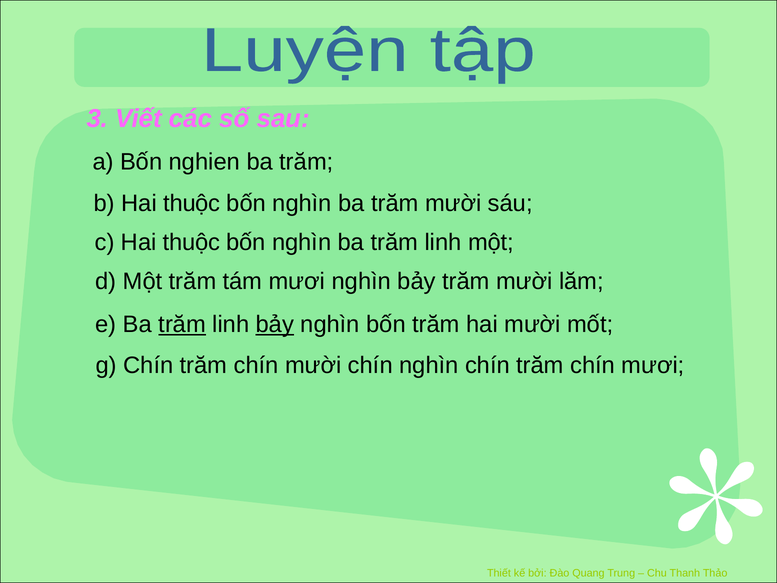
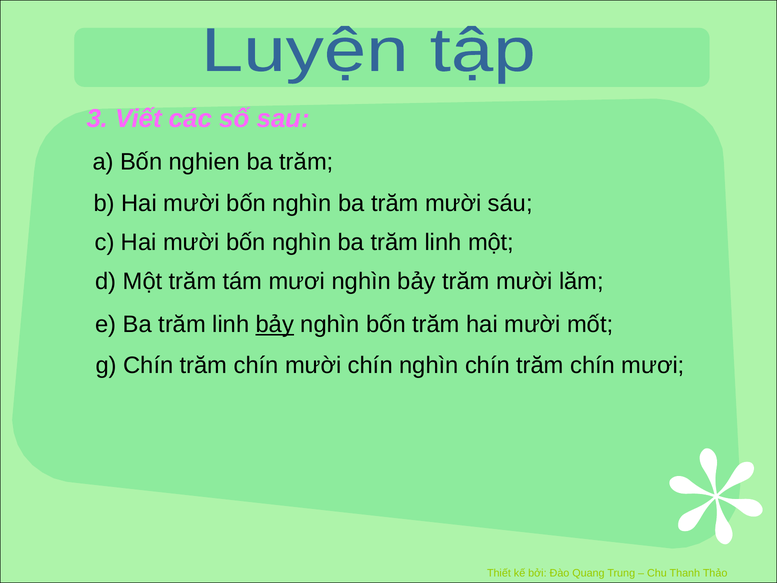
b Hai thuộc: thuộc -> mười
c Hai thuộc: thuộc -> mười
trăm at (182, 324) underline: present -> none
